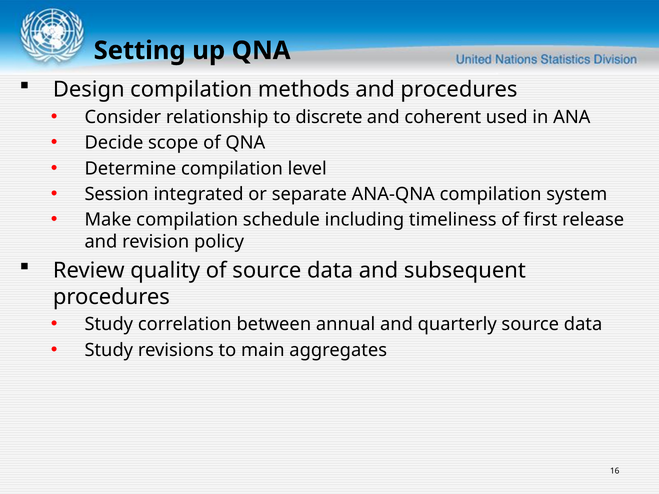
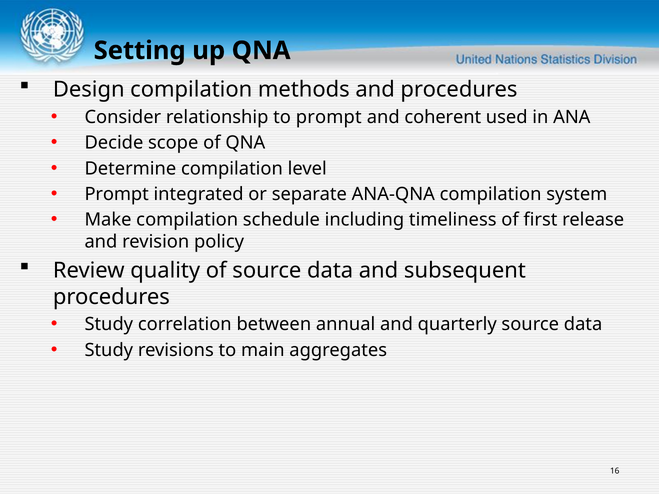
to discrete: discrete -> prompt
Session at (117, 194): Session -> Prompt
